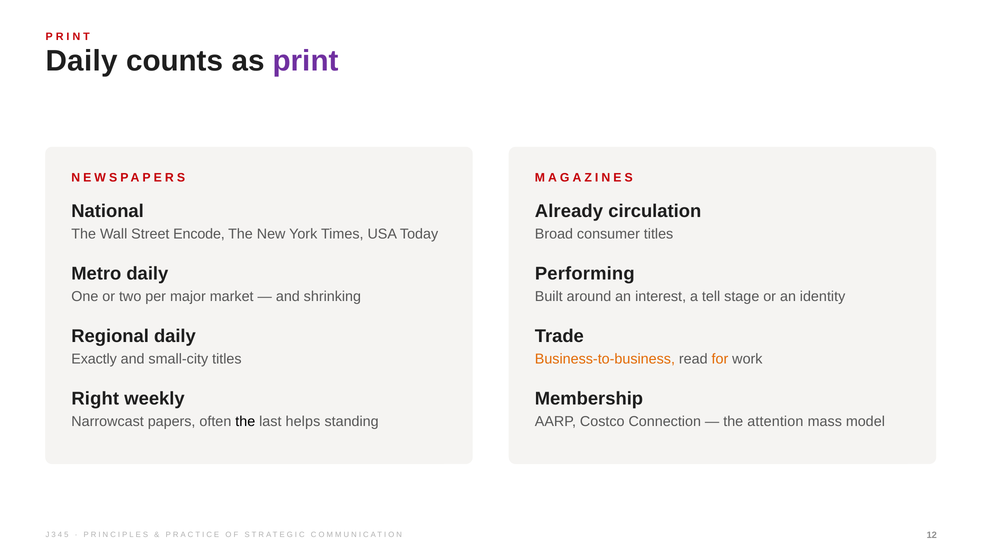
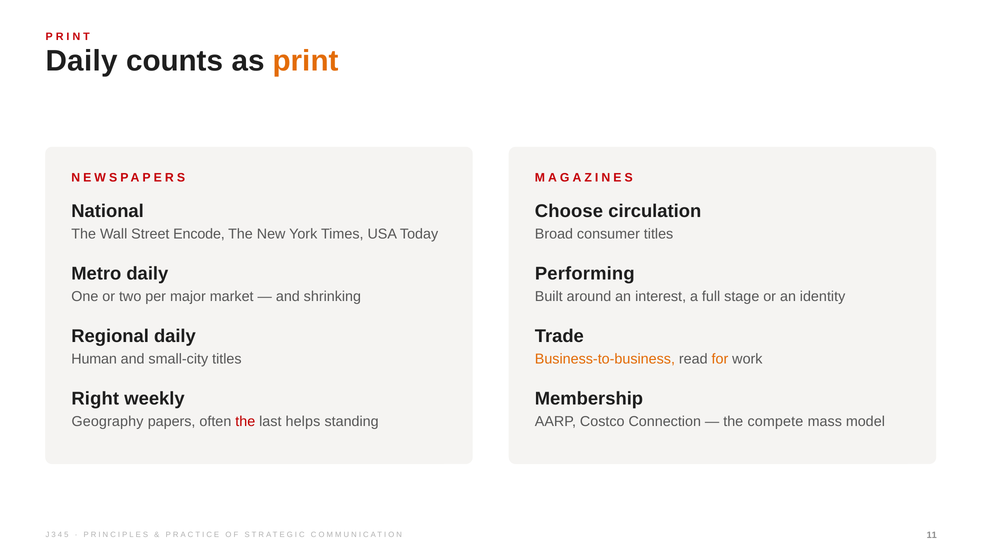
print colour: purple -> orange
Already: Already -> Choose
tell: tell -> full
Exactly: Exactly -> Human
Narrowcast: Narrowcast -> Geography
the at (245, 421) colour: black -> red
attention: attention -> compete
12: 12 -> 11
